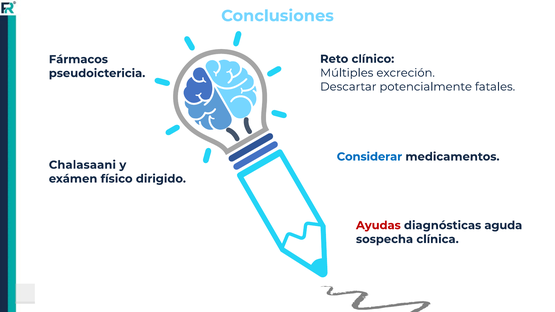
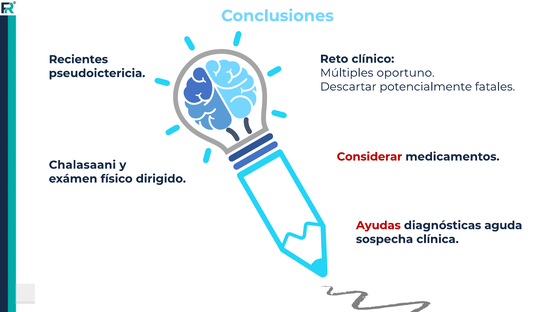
Fármacos: Fármacos -> Recientes
excreción: excreción -> oportuno
Considerar colour: blue -> red
